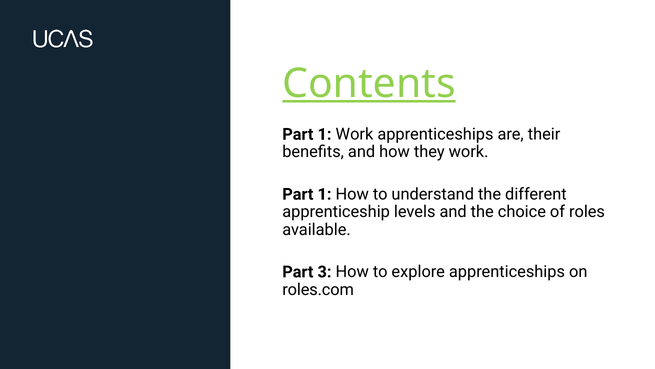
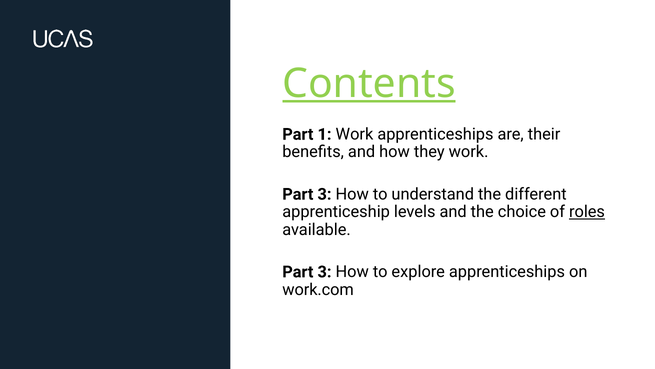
1 at (324, 194): 1 -> 3
roles underline: none -> present
roles.com: roles.com -> work.com
